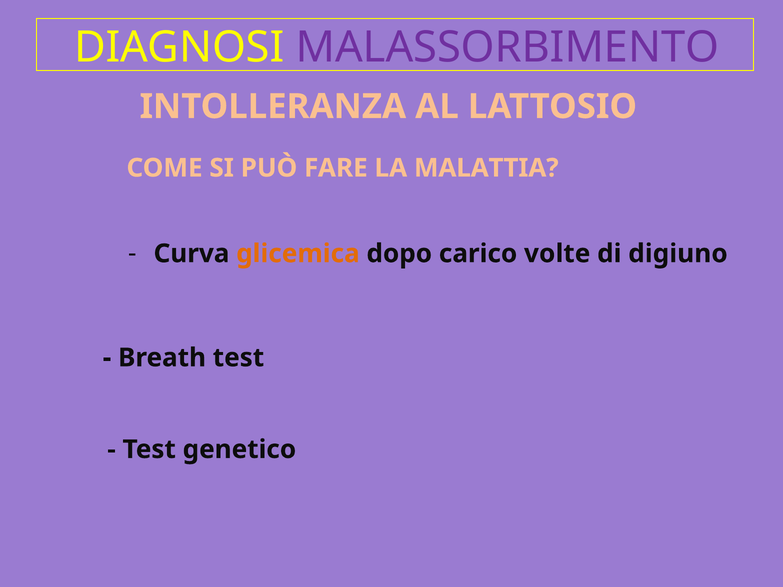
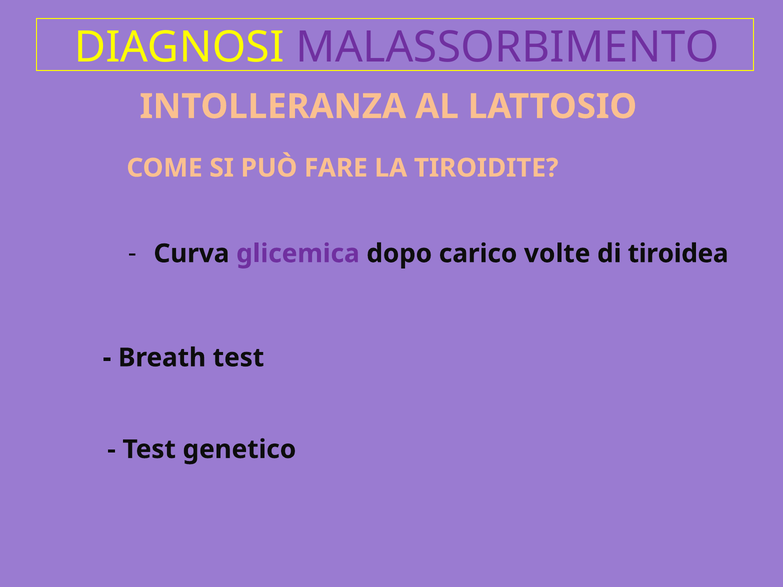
MALATTIA: MALATTIA -> TIROIDITE
glicemica colour: orange -> purple
digiuno: digiuno -> tiroidea
